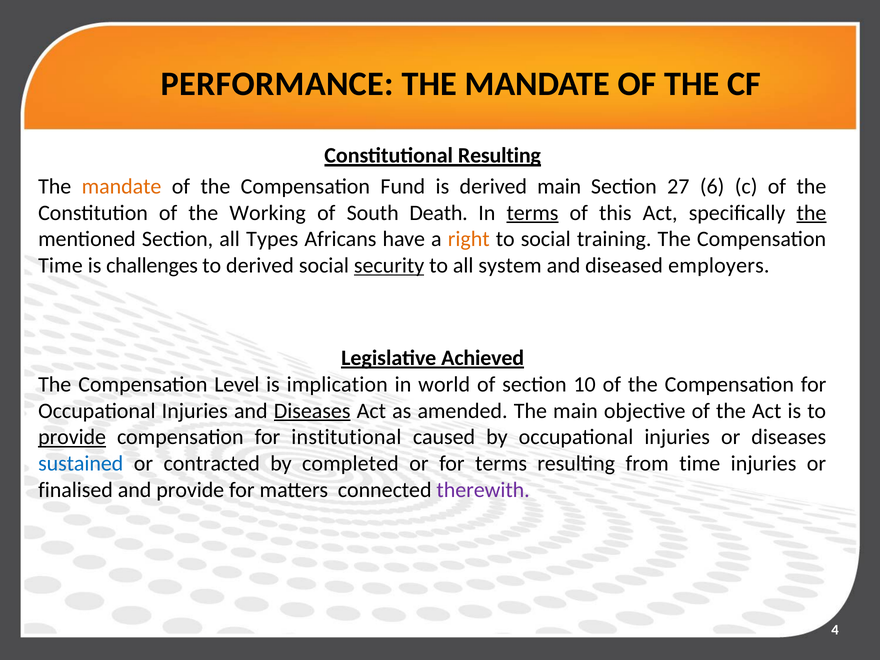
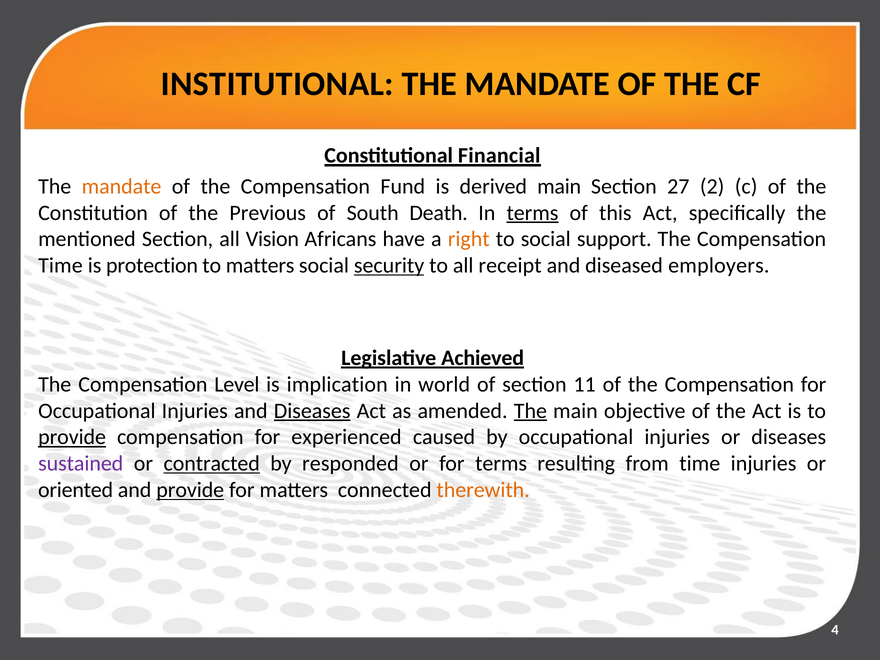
PERFORMANCE: PERFORMANCE -> INSTITUTIONAL
Constitutional Resulting: Resulting -> Financial
6: 6 -> 2
Working: Working -> Previous
the at (812, 213) underline: present -> none
Types: Types -> Vision
training: training -> support
challenges: challenges -> protection
to derived: derived -> matters
system: system -> receipt
10: 10 -> 11
The at (530, 411) underline: none -> present
institutional: institutional -> experienced
sustained colour: blue -> purple
contracted underline: none -> present
completed: completed -> responded
finalised: finalised -> oriented
provide at (190, 490) underline: none -> present
therewith colour: purple -> orange
